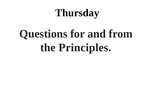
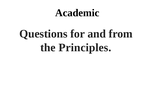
Thursday: Thursday -> Academic
